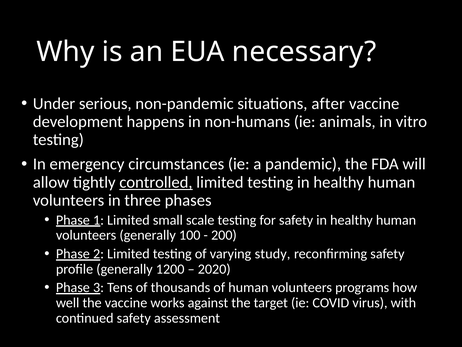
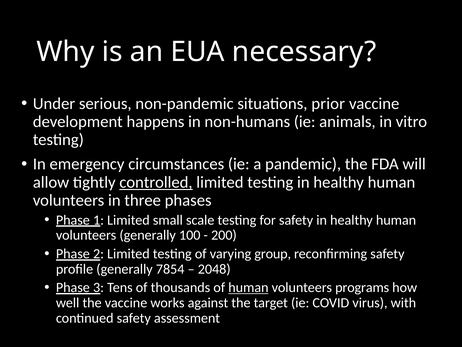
after: after -> prior
study: study -> group
1200: 1200 -> 7854
2020: 2020 -> 2048
human at (248, 287) underline: none -> present
